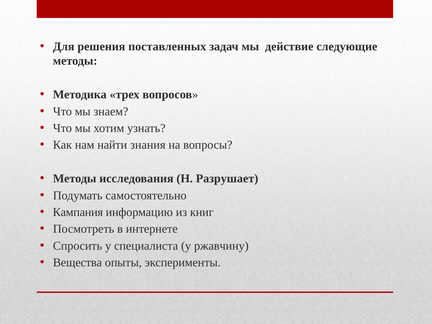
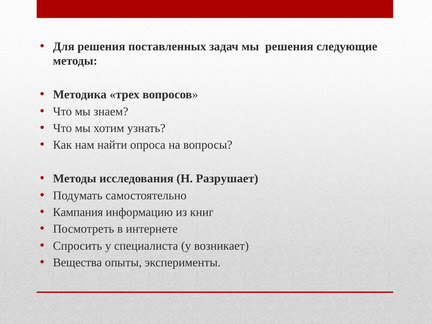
мы действие: действие -> решения
знания: знания -> опроса
ржавчину: ржавчину -> возникает
